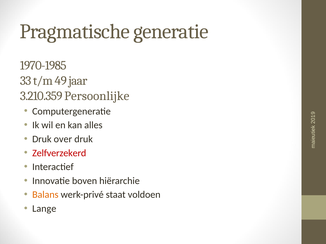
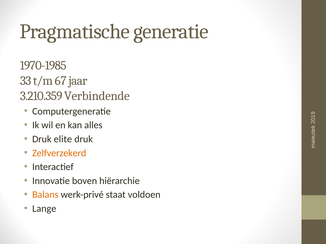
49: 49 -> 67
Persoonlijke: Persoonlijke -> Verbindende
over: over -> elite
Zelfverzekerd colour: red -> orange
